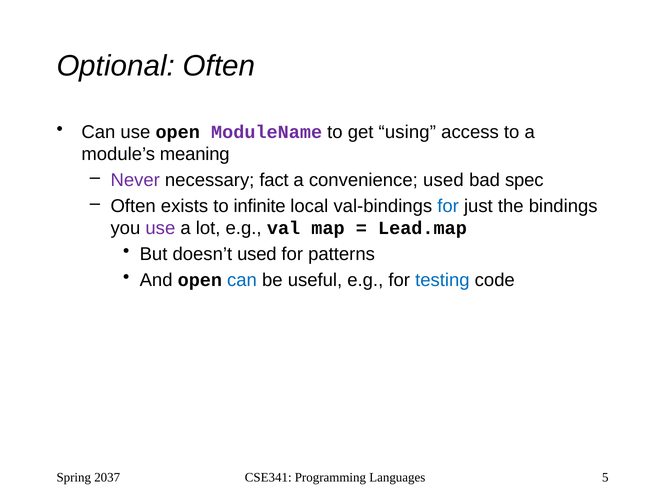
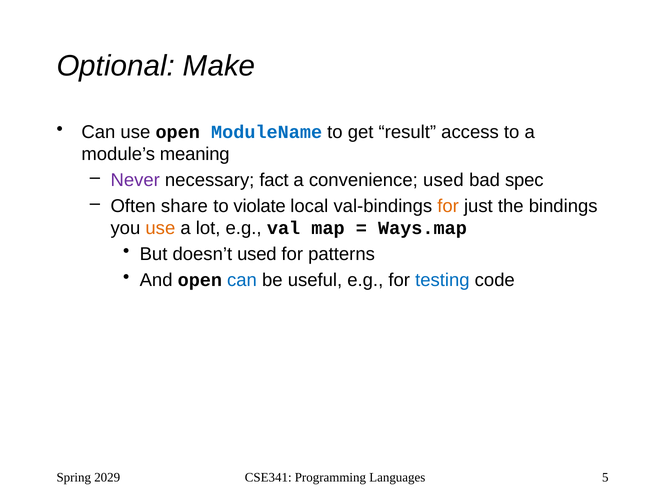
Optional Often: Often -> Make
ModuleName colour: purple -> blue
using: using -> result
exists: exists -> share
infinite: infinite -> violate
for at (448, 206) colour: blue -> orange
use at (160, 228) colour: purple -> orange
Lead.map: Lead.map -> Ways.map
2037: 2037 -> 2029
